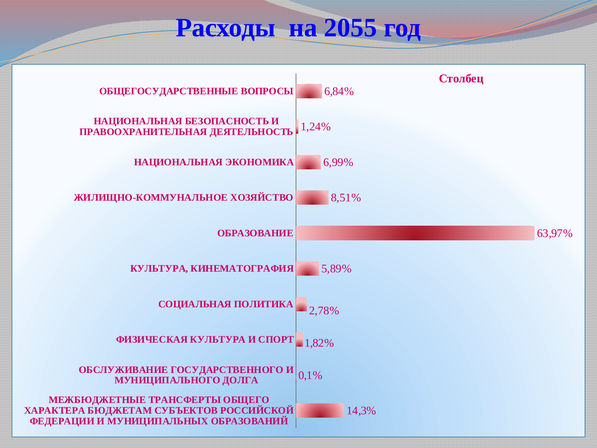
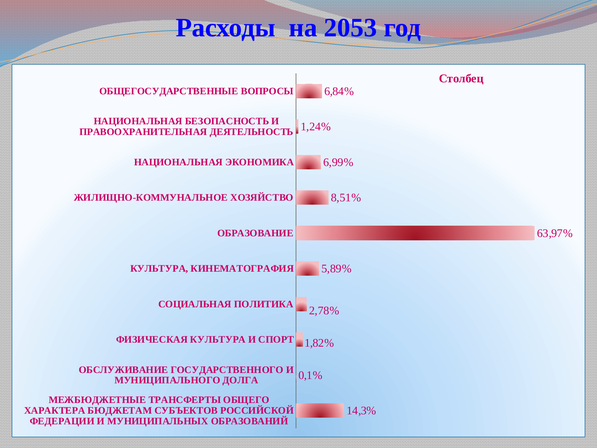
2055: 2055 -> 2053
